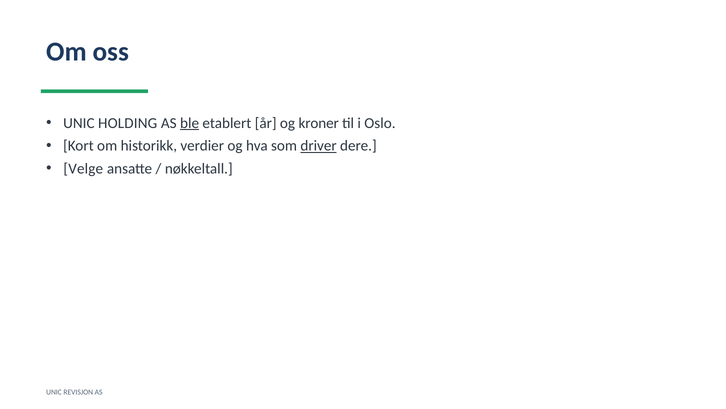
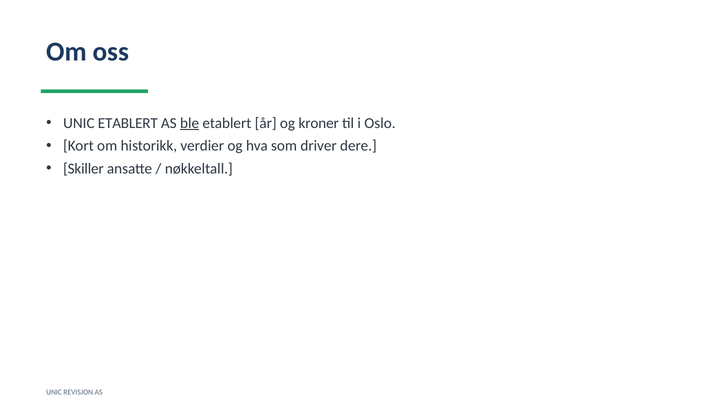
UNIC HOLDING: HOLDING -> ETABLERT
driver underline: present -> none
Velge: Velge -> Skiller
